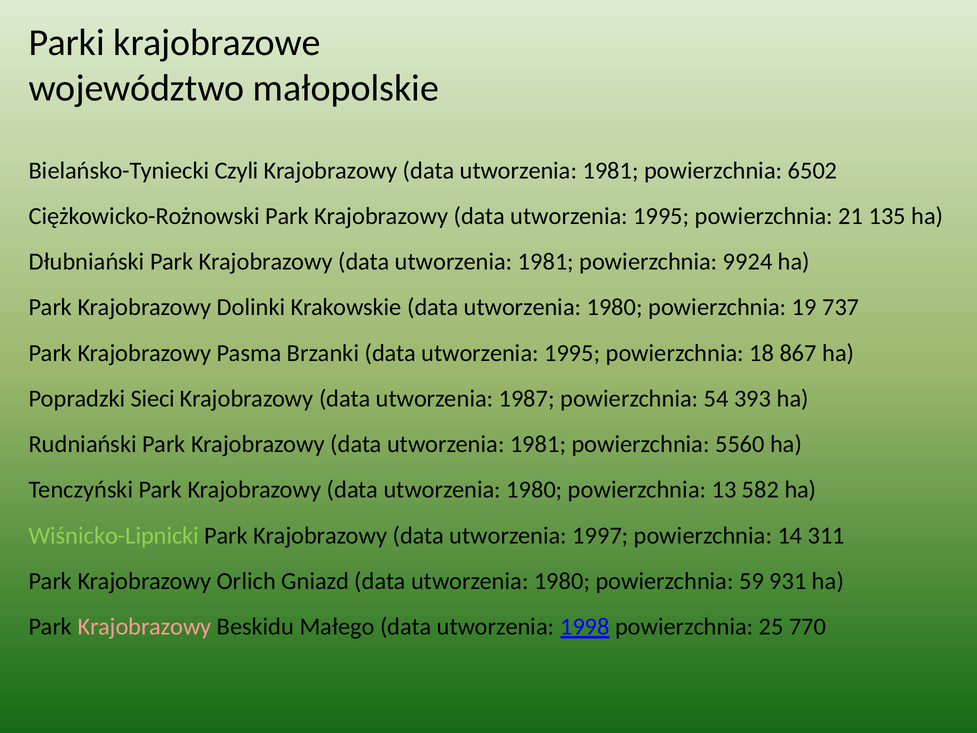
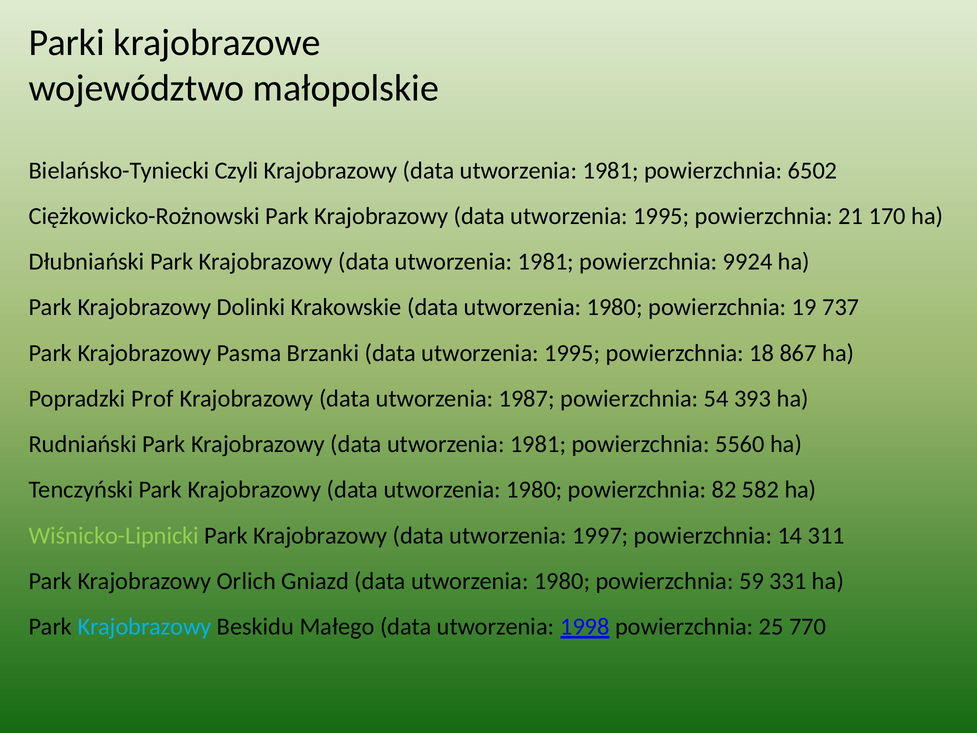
135: 135 -> 170
Sieci: Sieci -> Prof
13: 13 -> 82
931: 931 -> 331
Krajobrazowy at (145, 627) colour: pink -> light blue
